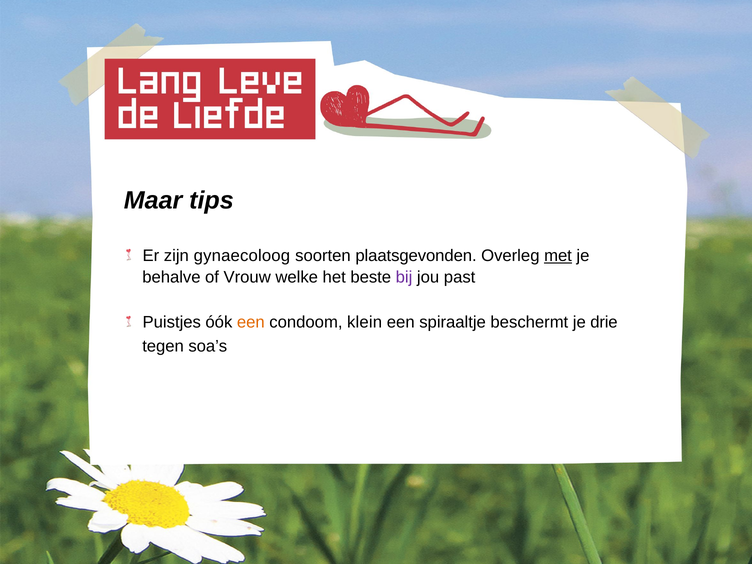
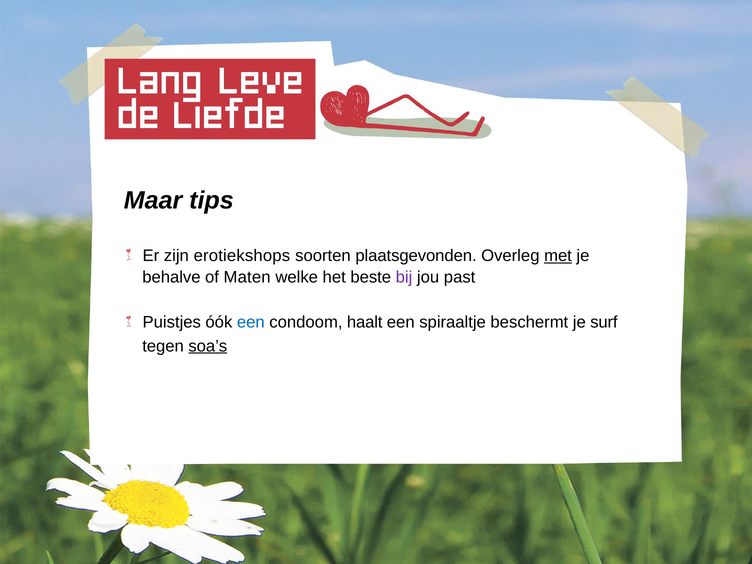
gynaecoloog: gynaecoloog -> erotiekshops
Vrouw: Vrouw -> Maten
een at (251, 322) colour: orange -> blue
klein: klein -> haalt
drie: drie -> surf
soa’s underline: none -> present
